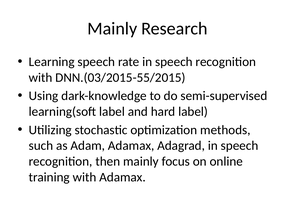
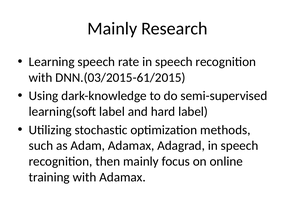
DNN.(03/2015-55/2015: DNN.(03/2015-55/2015 -> DNN.(03/2015-61/2015
